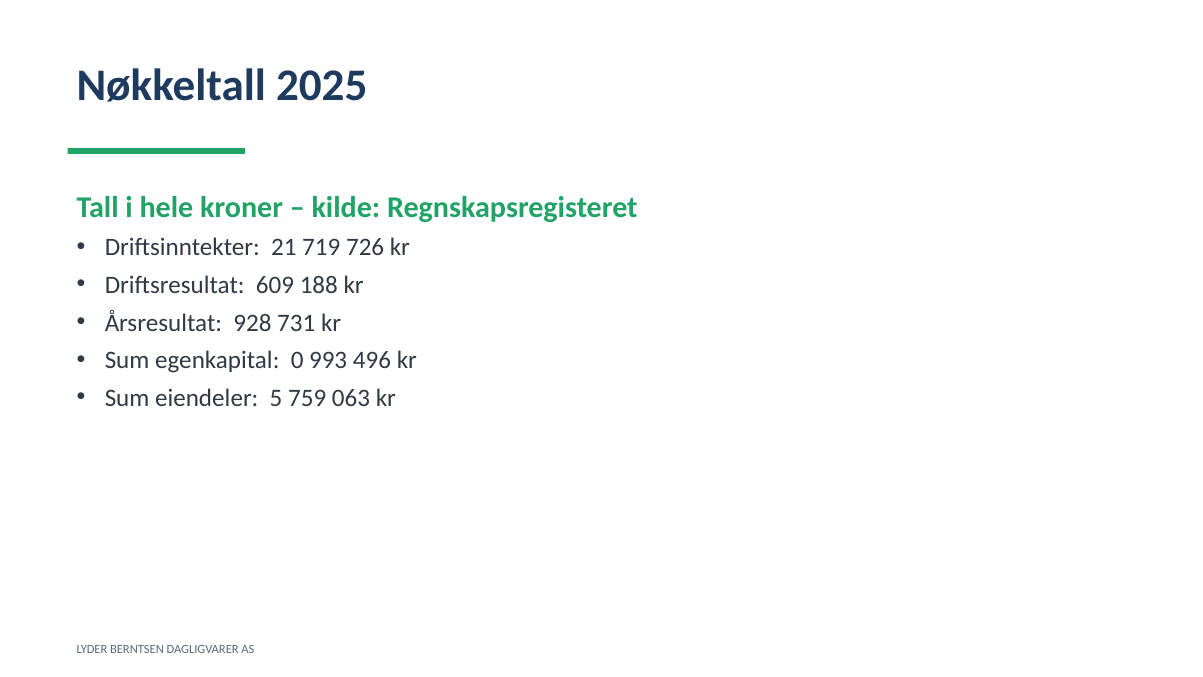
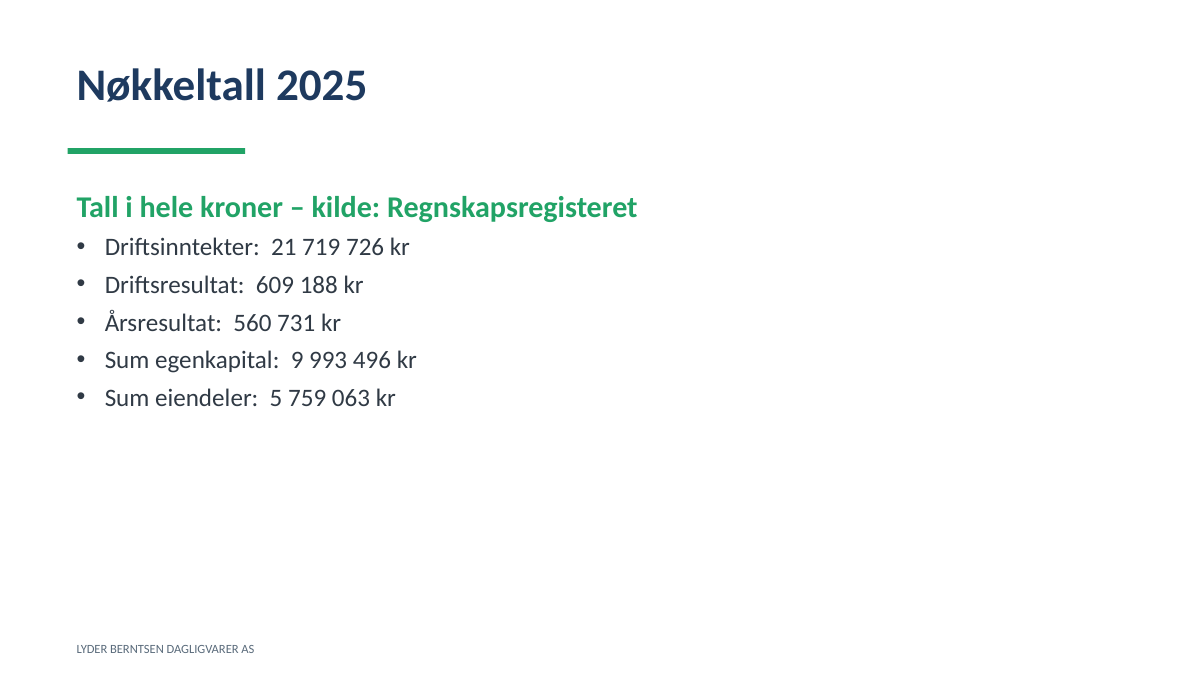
928: 928 -> 560
0: 0 -> 9
